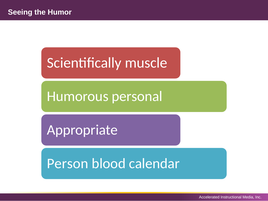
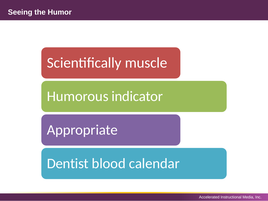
personal: personal -> indicator
Person: Person -> Dentist
